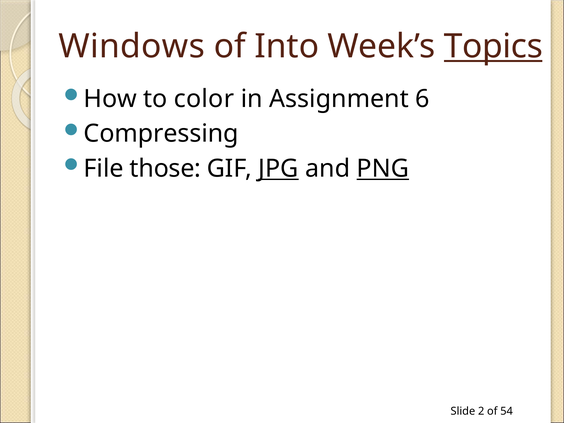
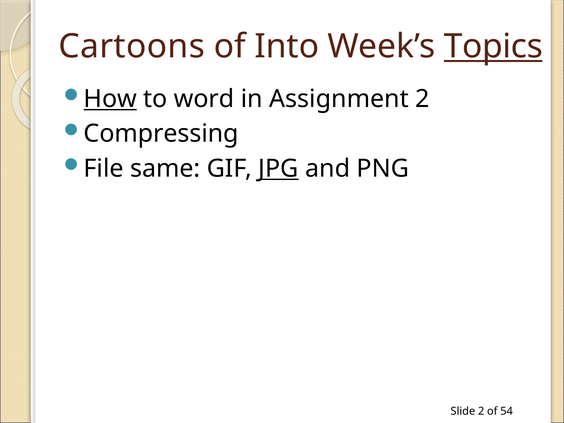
Windows: Windows -> Cartoons
How underline: none -> present
color: color -> word
Assignment 6: 6 -> 2
those: those -> same
PNG underline: present -> none
